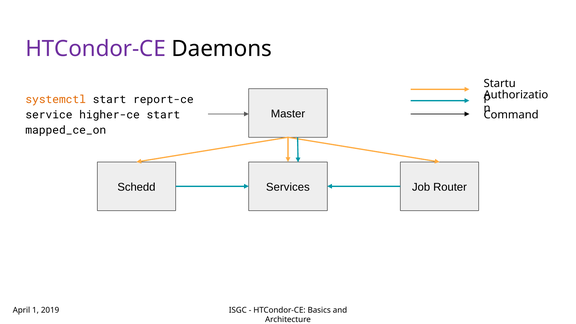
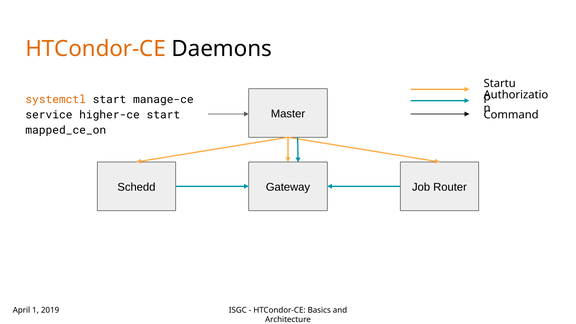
HTCondor-CE at (96, 49) colour: purple -> orange
report-ce: report-ce -> manage-ce
Services: Services -> Gateway
